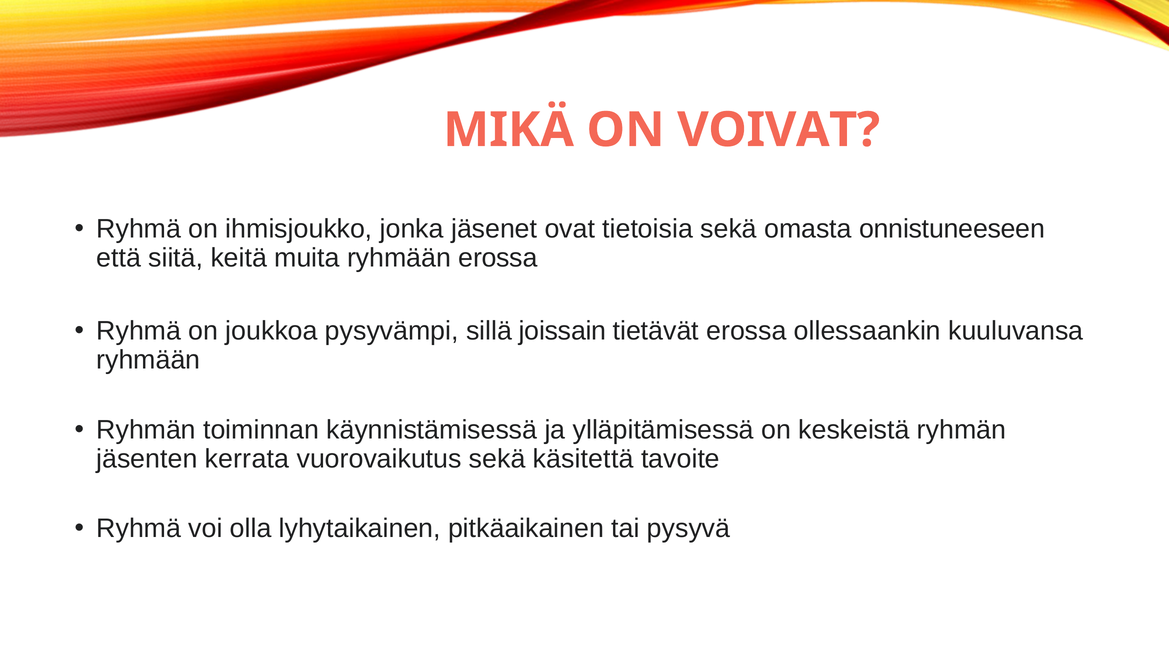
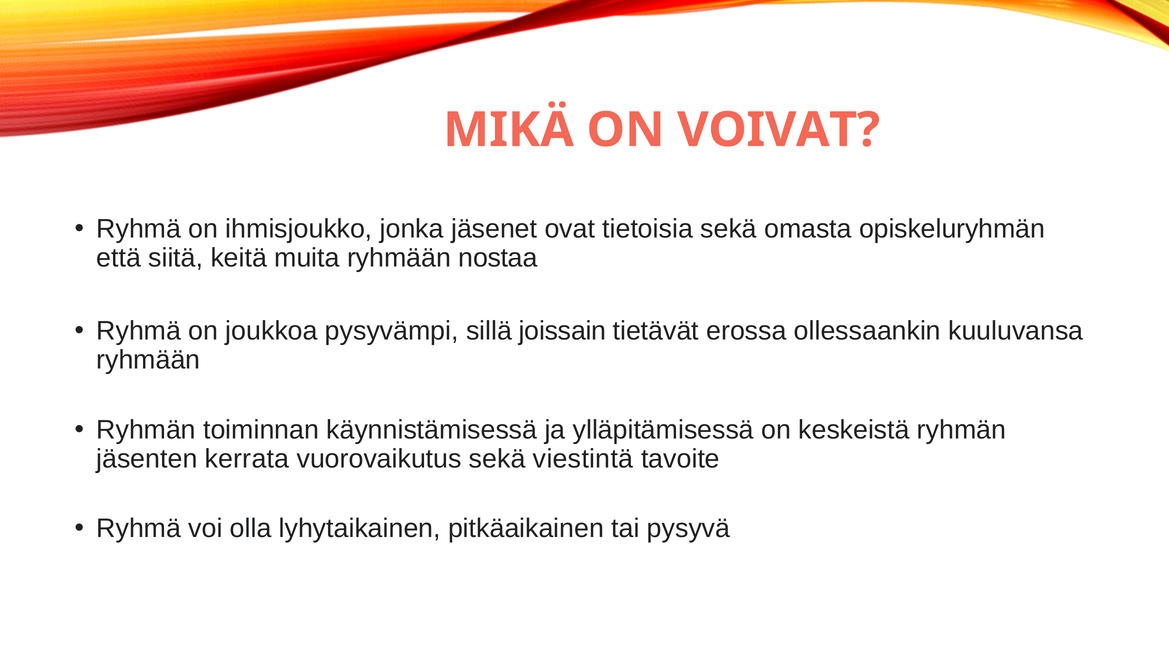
onnistuneeseen: onnistuneeseen -> opiskeluryhmän
ryhmään erossa: erossa -> nostaa
käsitettä: käsitettä -> viestintä
